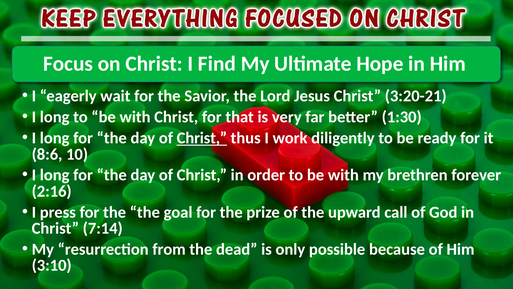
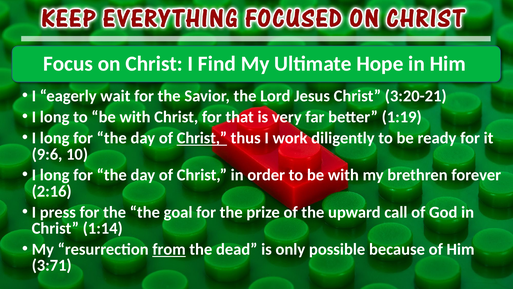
1:30: 1:30 -> 1:19
8:6: 8:6 -> 9:6
7:14: 7:14 -> 1:14
from underline: none -> present
3:10: 3:10 -> 3:71
